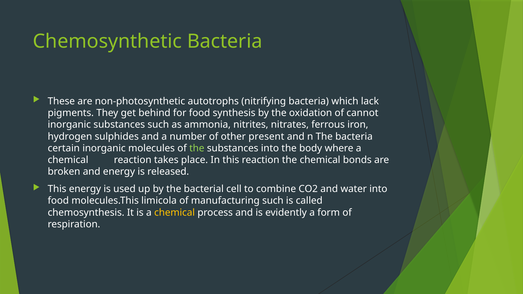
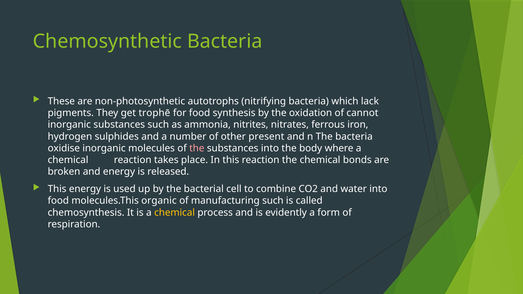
behind: behind -> trophē
certain: certain -> oxidise
the at (197, 148) colour: light green -> pink
limicola: limicola -> organic
